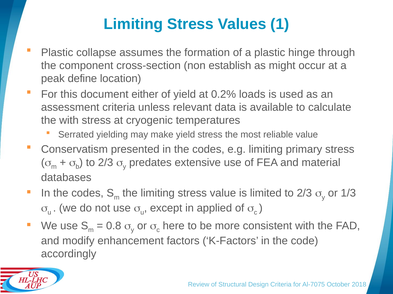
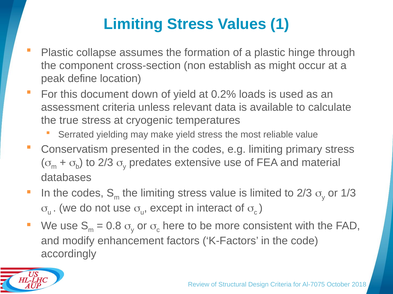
either: either -> down
the with: with -> true
applied: applied -> interact
